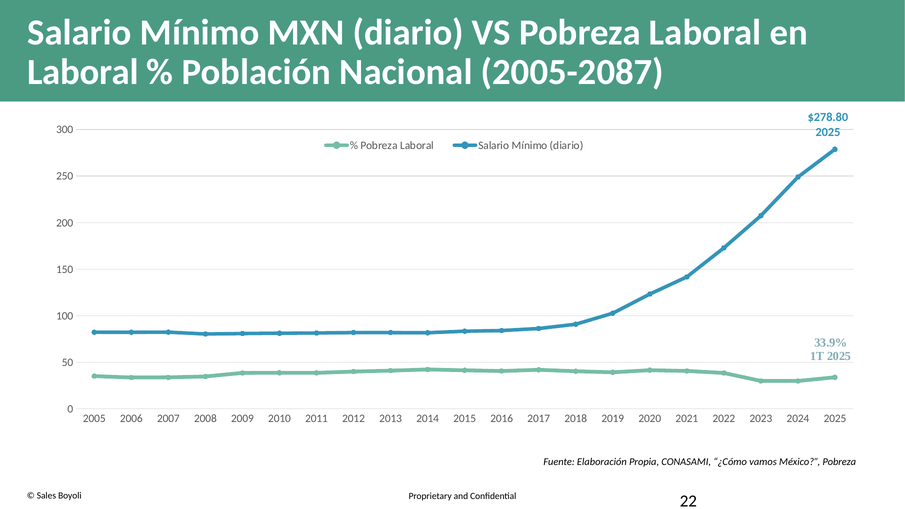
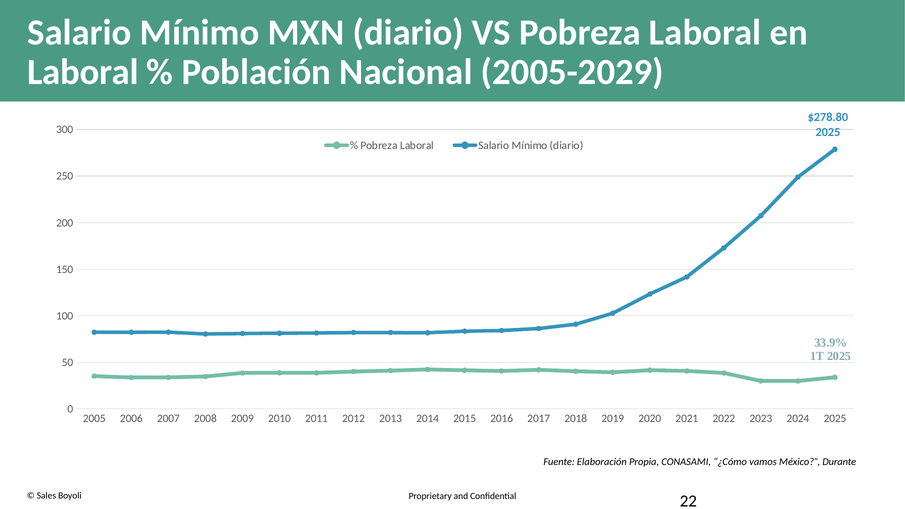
2005-2087: 2005-2087 -> 2005-2029
México Pobreza: Pobreza -> Durante
